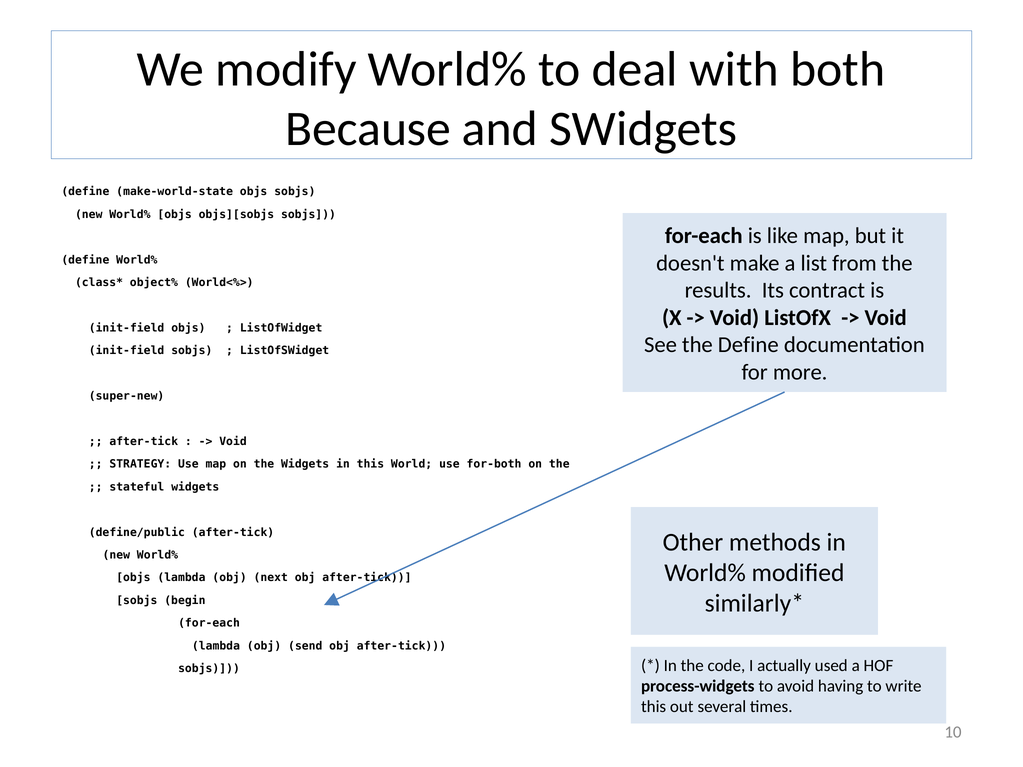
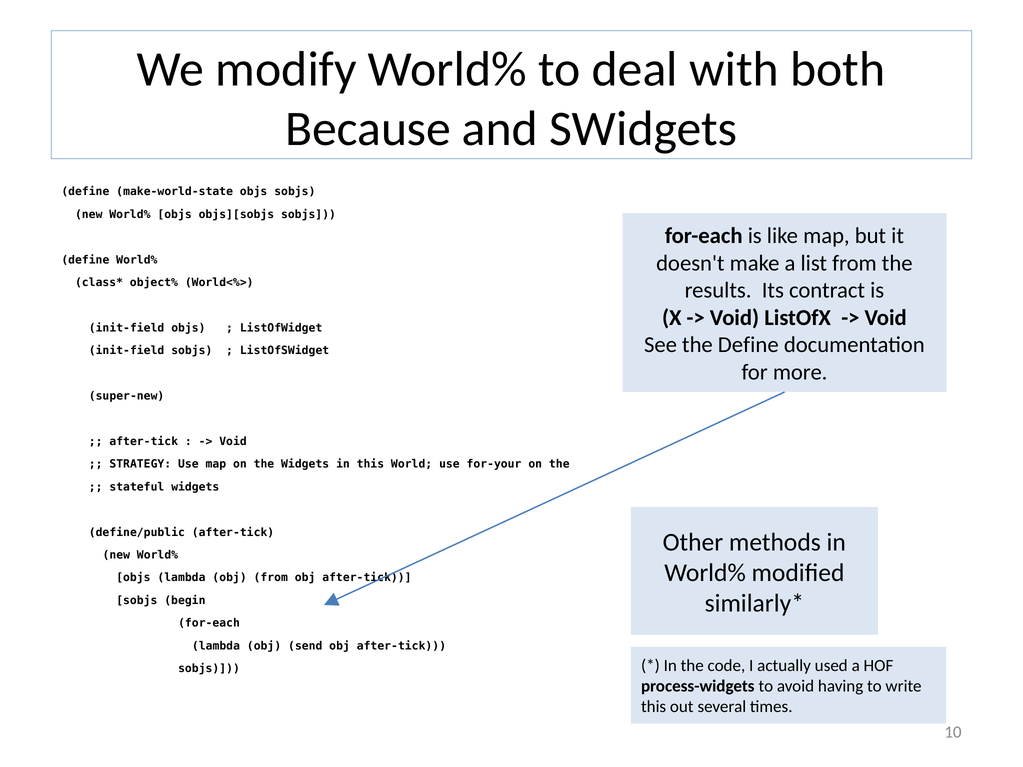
for-both: for-both -> for-your
obj next: next -> from
